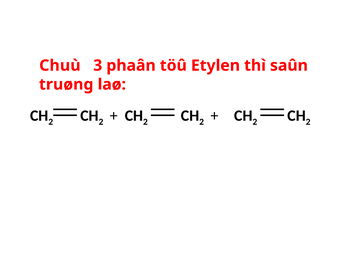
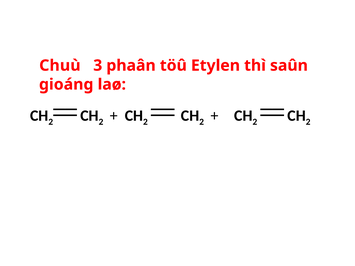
truøng: truøng -> gioáng
